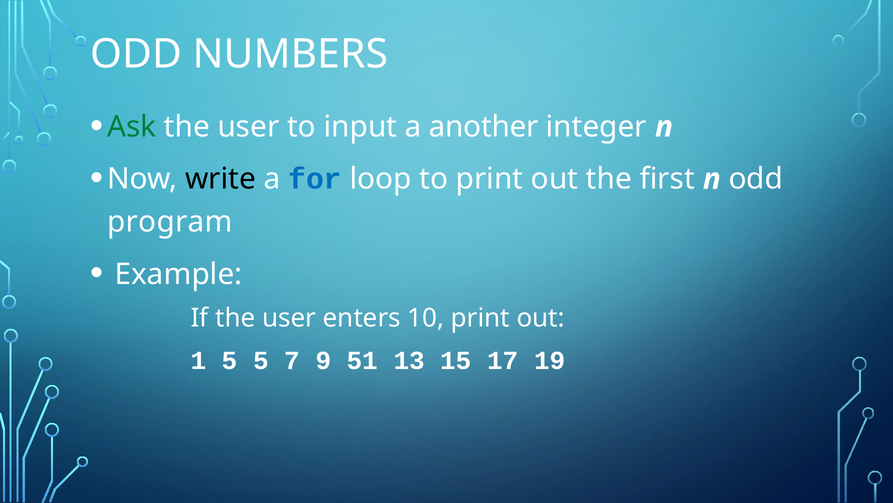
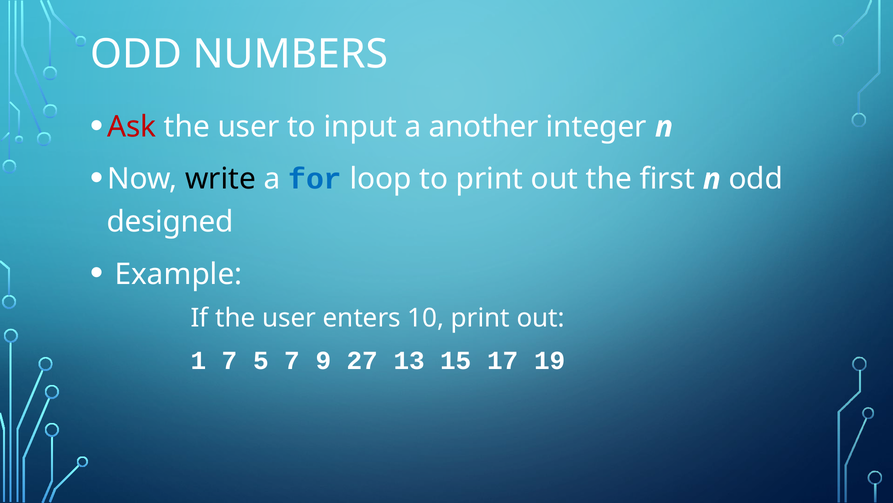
Ask colour: green -> red
program: program -> designed
1 5: 5 -> 7
51: 51 -> 27
